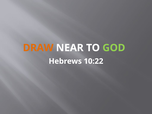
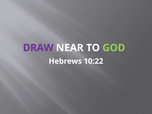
DRAW colour: orange -> purple
